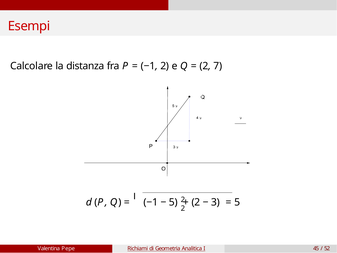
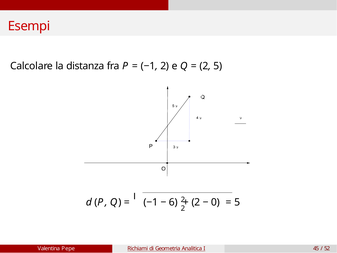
2 7: 7 -> 5
5 at (173, 202): 5 -> 6
3: 3 -> 0
